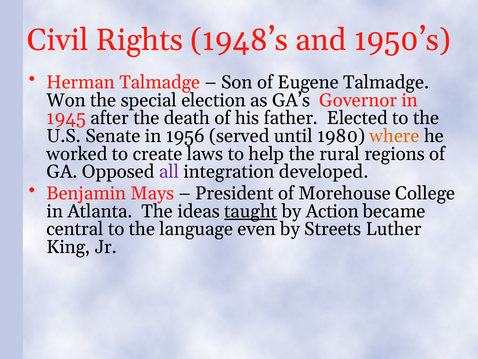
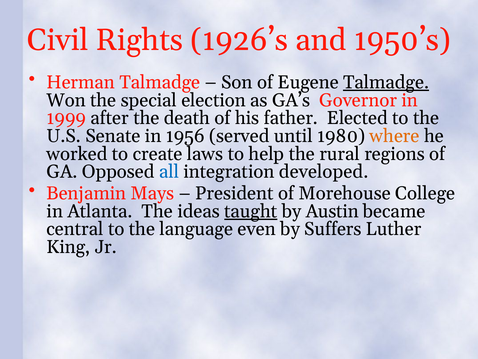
1948’s: 1948’s -> 1926’s
Talmadge at (386, 82) underline: none -> present
1945: 1945 -> 1999
all colour: purple -> blue
Action: Action -> Austin
Streets: Streets -> Suffers
